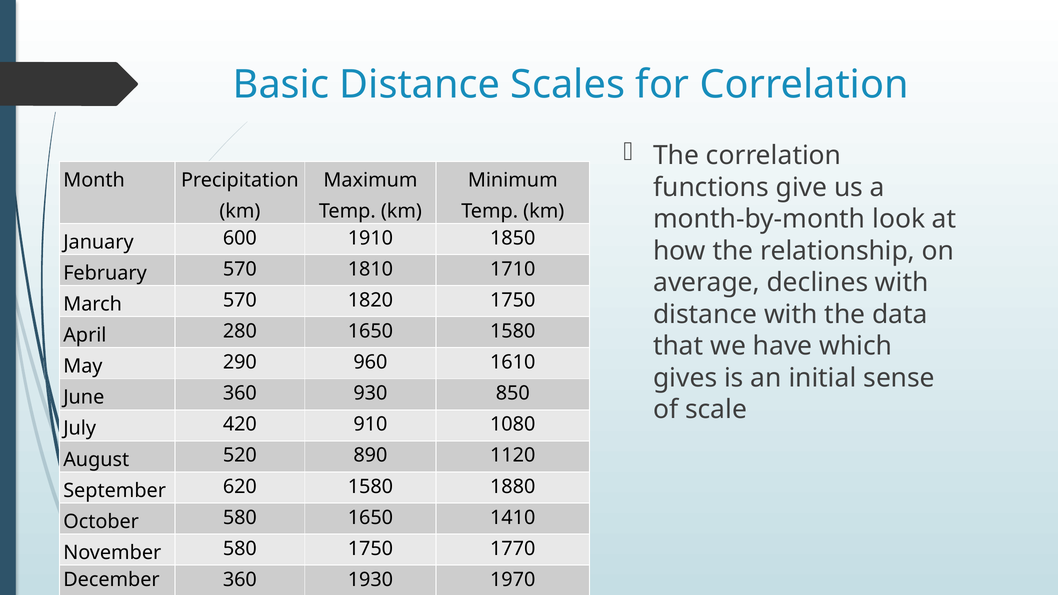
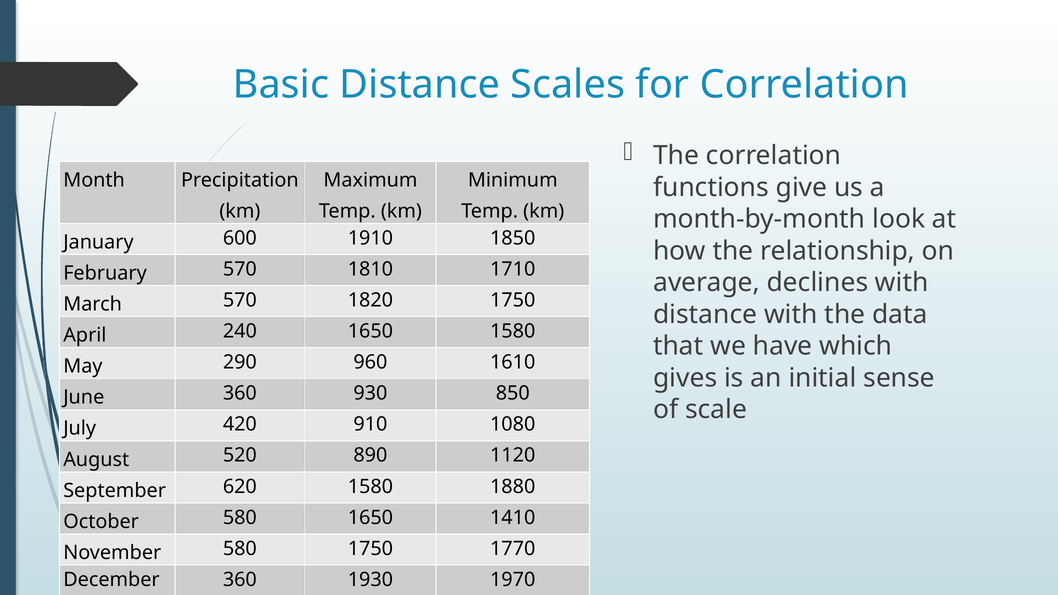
280: 280 -> 240
